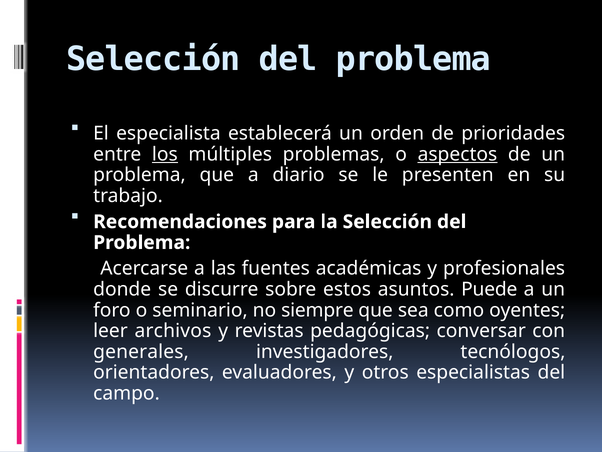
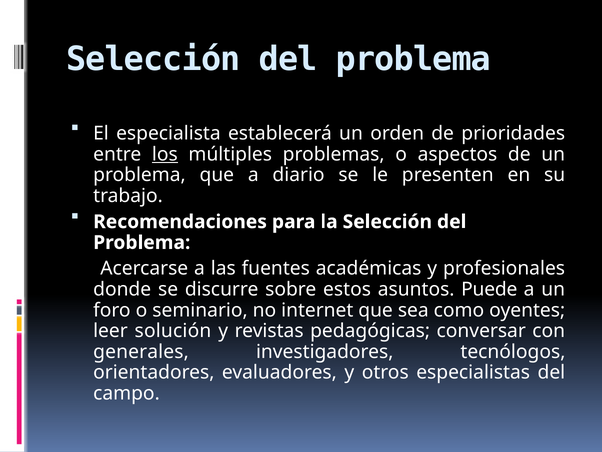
aspectos underline: present -> none
siempre: siempre -> internet
archivos: archivos -> solución
